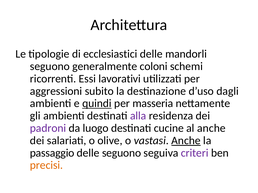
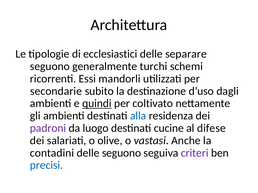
mandorli: mandorli -> separare
coloni: coloni -> turchi
lavorativi: lavorativi -> mandorli
aggressioni: aggressioni -> secondarie
masseria: masseria -> coltivato
alla colour: purple -> blue
al anche: anche -> difese
Anche at (186, 141) underline: present -> none
passaggio: passaggio -> contadini
precisi colour: orange -> blue
